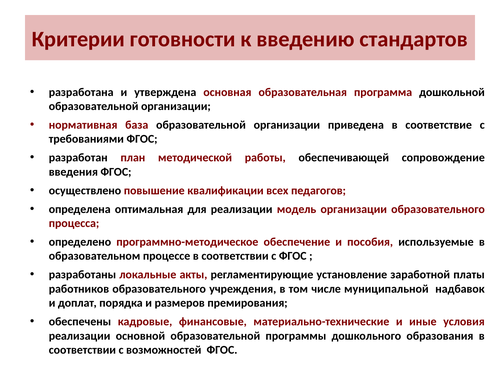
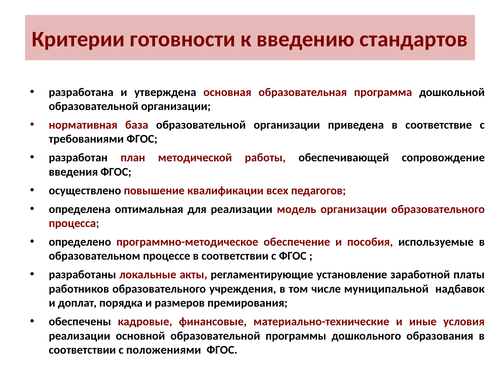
возможностей: возможностей -> положениями
